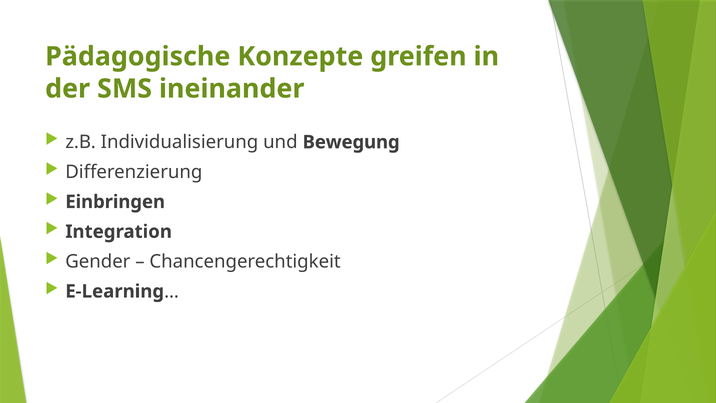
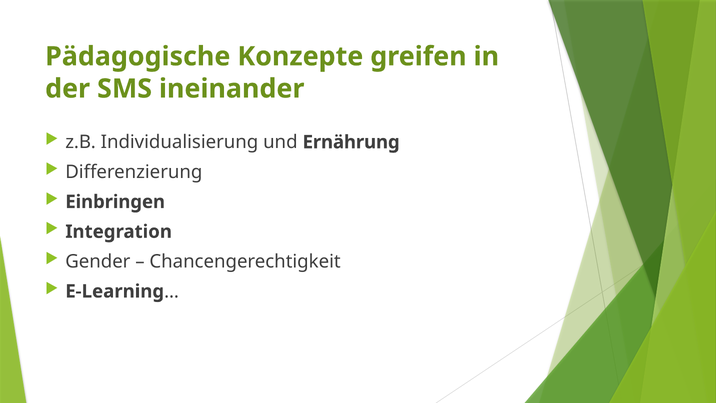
Bewegung: Bewegung -> Ernährung
